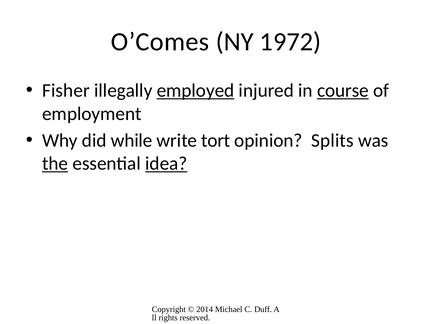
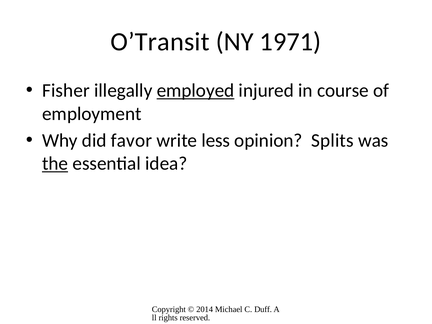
O’Comes: O’Comes -> O’Transit
1972: 1972 -> 1971
course underline: present -> none
while: while -> favor
tort: tort -> less
idea underline: present -> none
